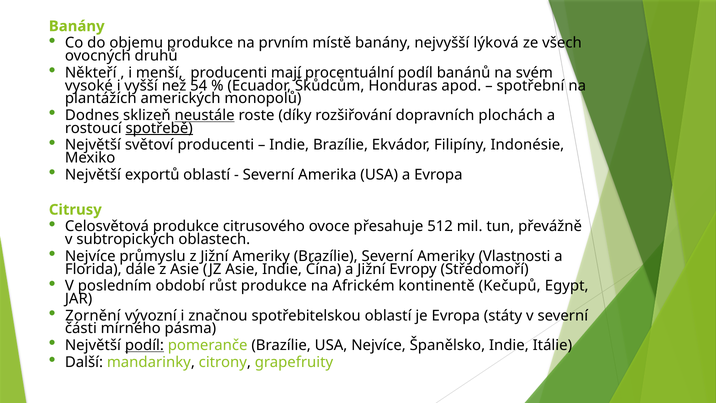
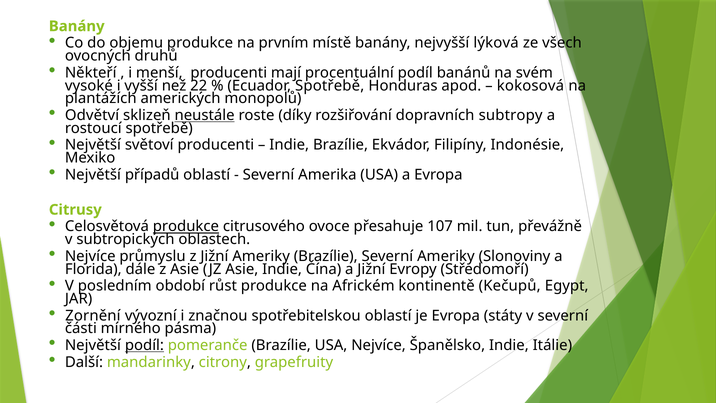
54: 54 -> 22
Ecuador Škůdcům: Škůdcům -> Spotřebě
spotřební: spotřební -> kokosová
Dodnes: Dodnes -> Odvětví
plochách: plochách -> subtropy
spotřebě at (159, 128) underline: present -> none
exportů: exportů -> případů
produkce at (186, 226) underline: none -> present
512: 512 -> 107
Vlastnosti: Vlastnosti -> Slonoviny
